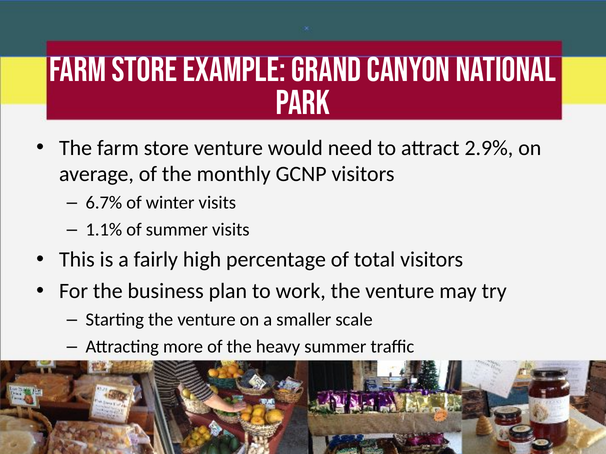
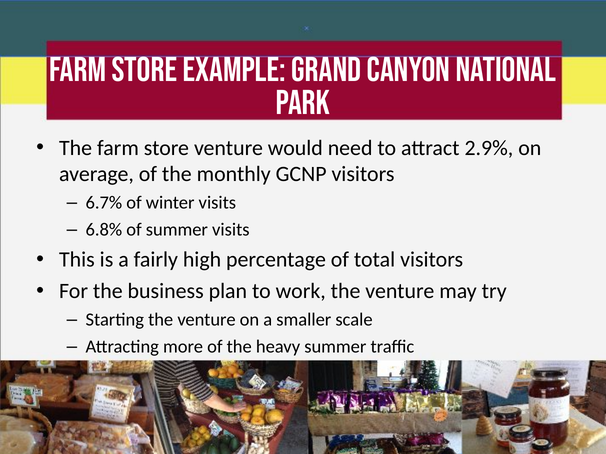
1.1%: 1.1% -> 6.8%
